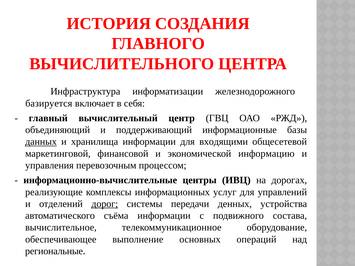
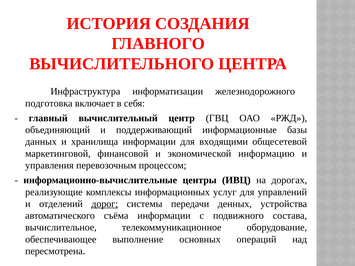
базируется: базируется -> подготовка
данных underline: present -> none
региональные: региональные -> пересмотрена
